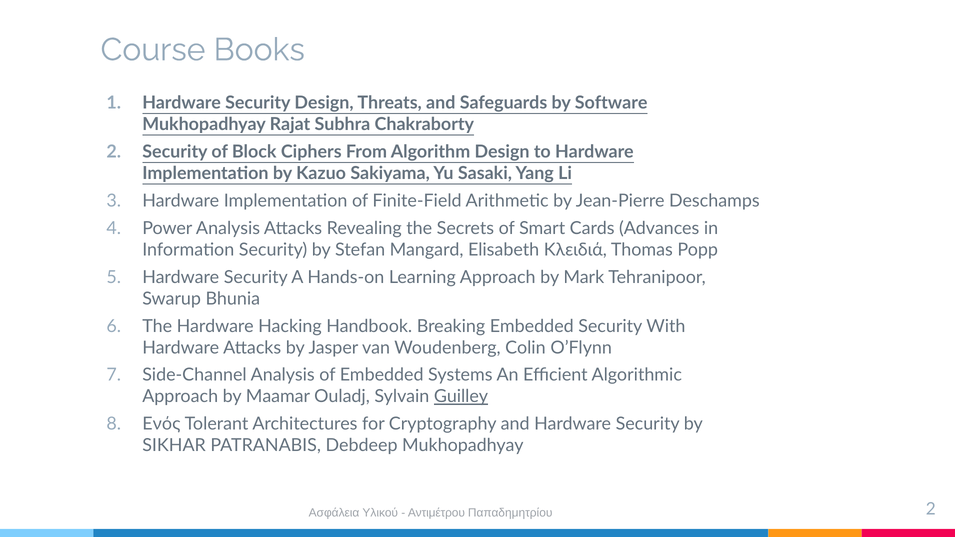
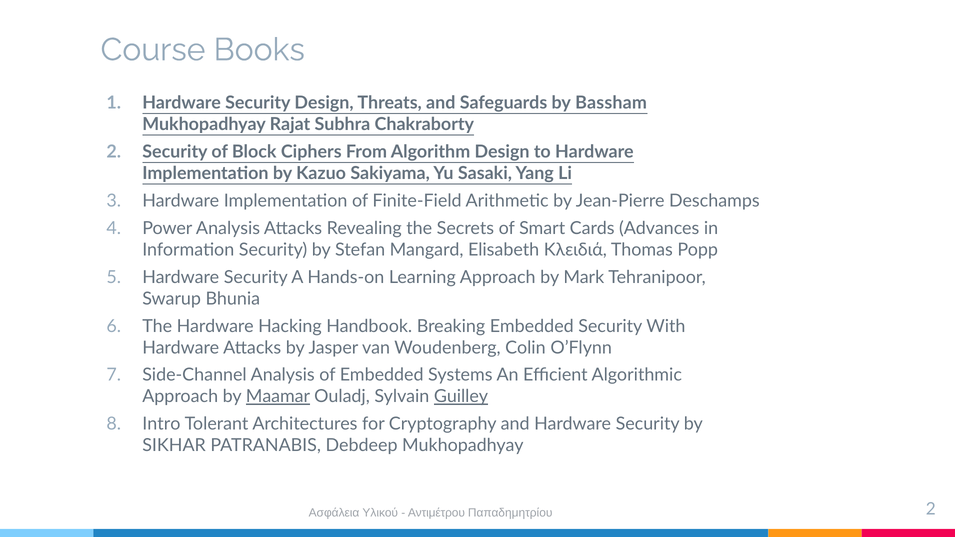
Software: Software -> Bassham
Maamar underline: none -> present
Ενός: Ενός -> Intro
